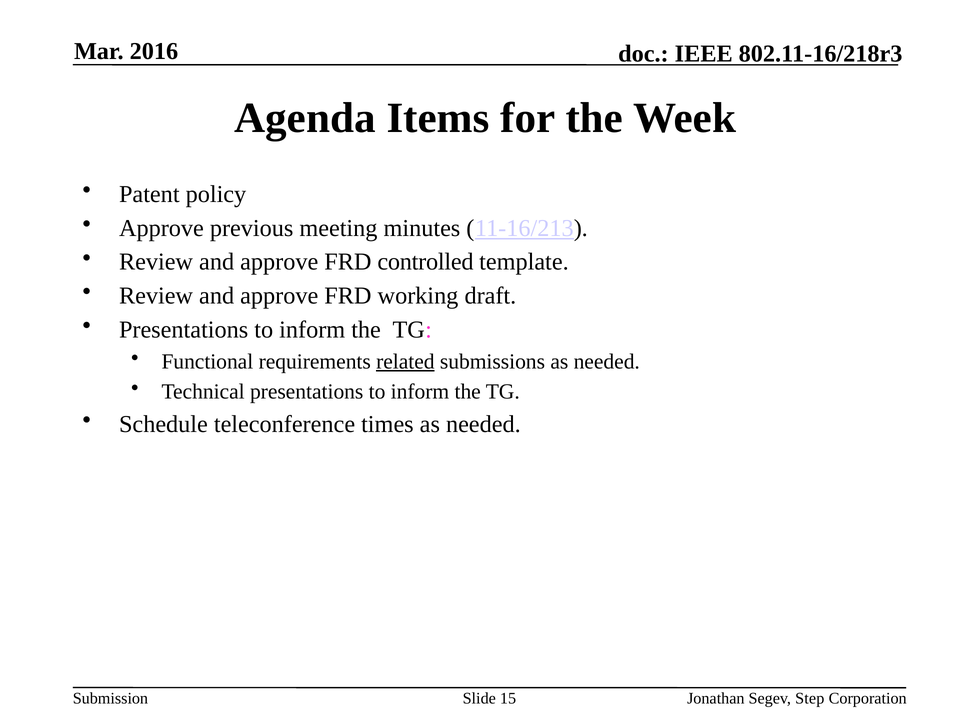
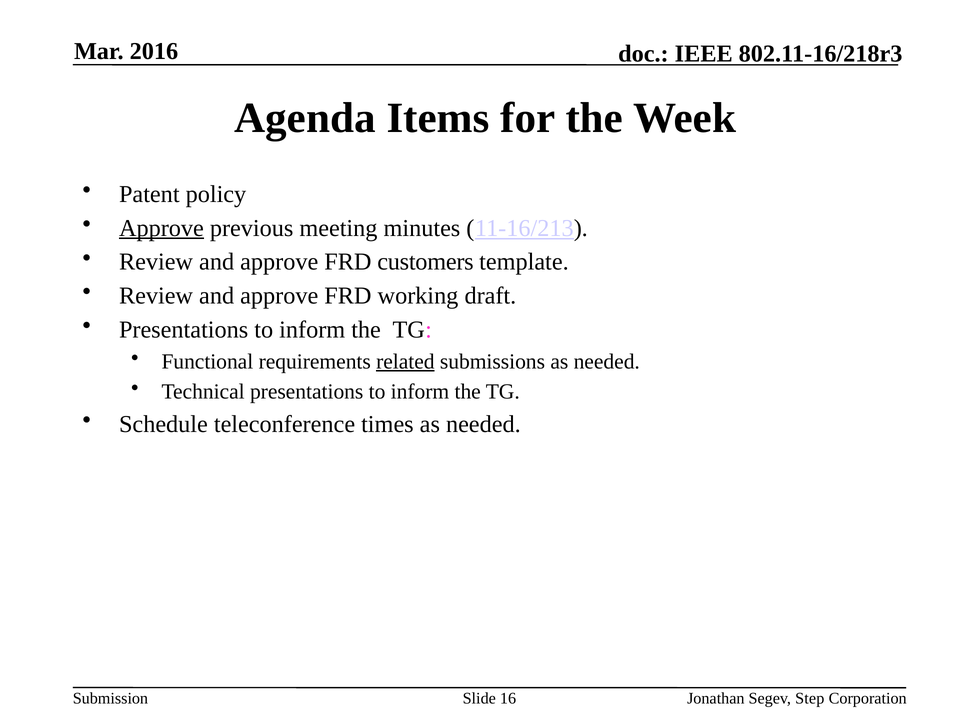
Approve at (161, 228) underline: none -> present
controlled: controlled -> customers
15: 15 -> 16
